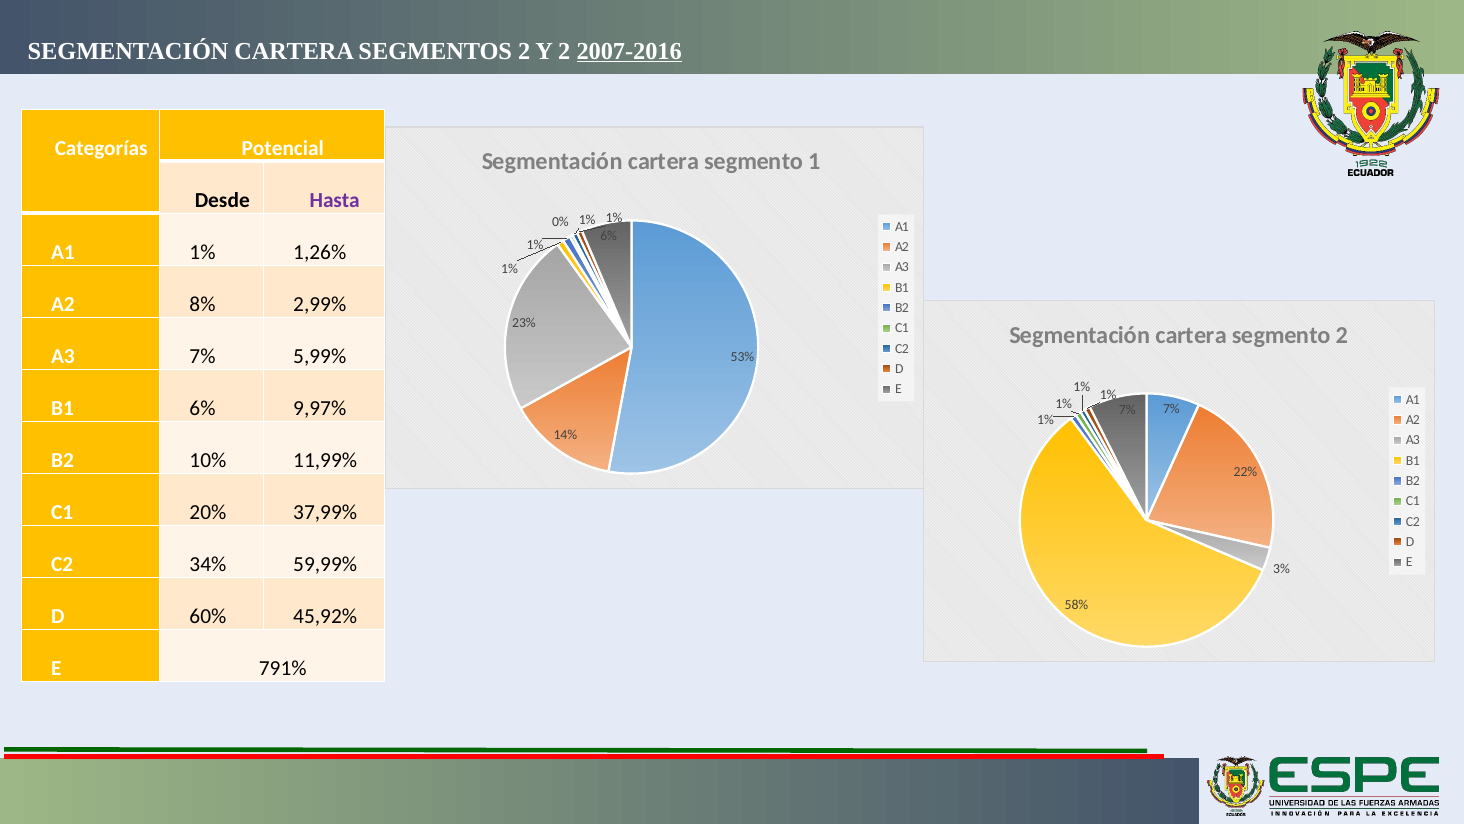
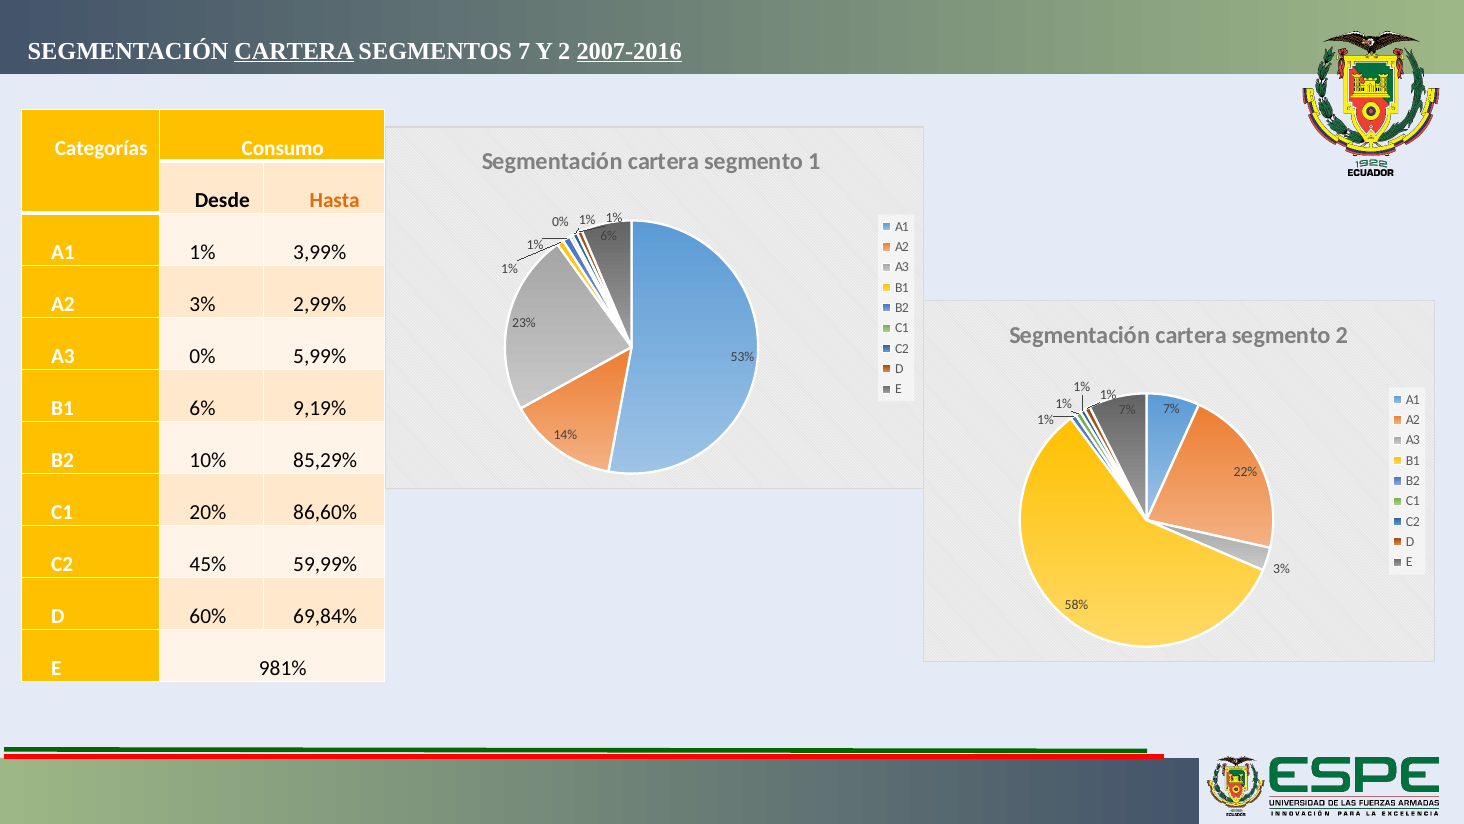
CARTERA at (294, 51) underline: none -> present
SEGMENTOS 2: 2 -> 7
Potencial: Potencial -> Consumo
Hasta colour: purple -> orange
1,26%: 1,26% -> 3,99%
A2 8%: 8% -> 3%
A3 7%: 7% -> 0%
9,97%: 9,97% -> 9,19%
11,99%: 11,99% -> 85,29%
37,99%: 37,99% -> 86,60%
34%: 34% -> 45%
45,92%: 45,92% -> 69,84%
791%: 791% -> 981%
